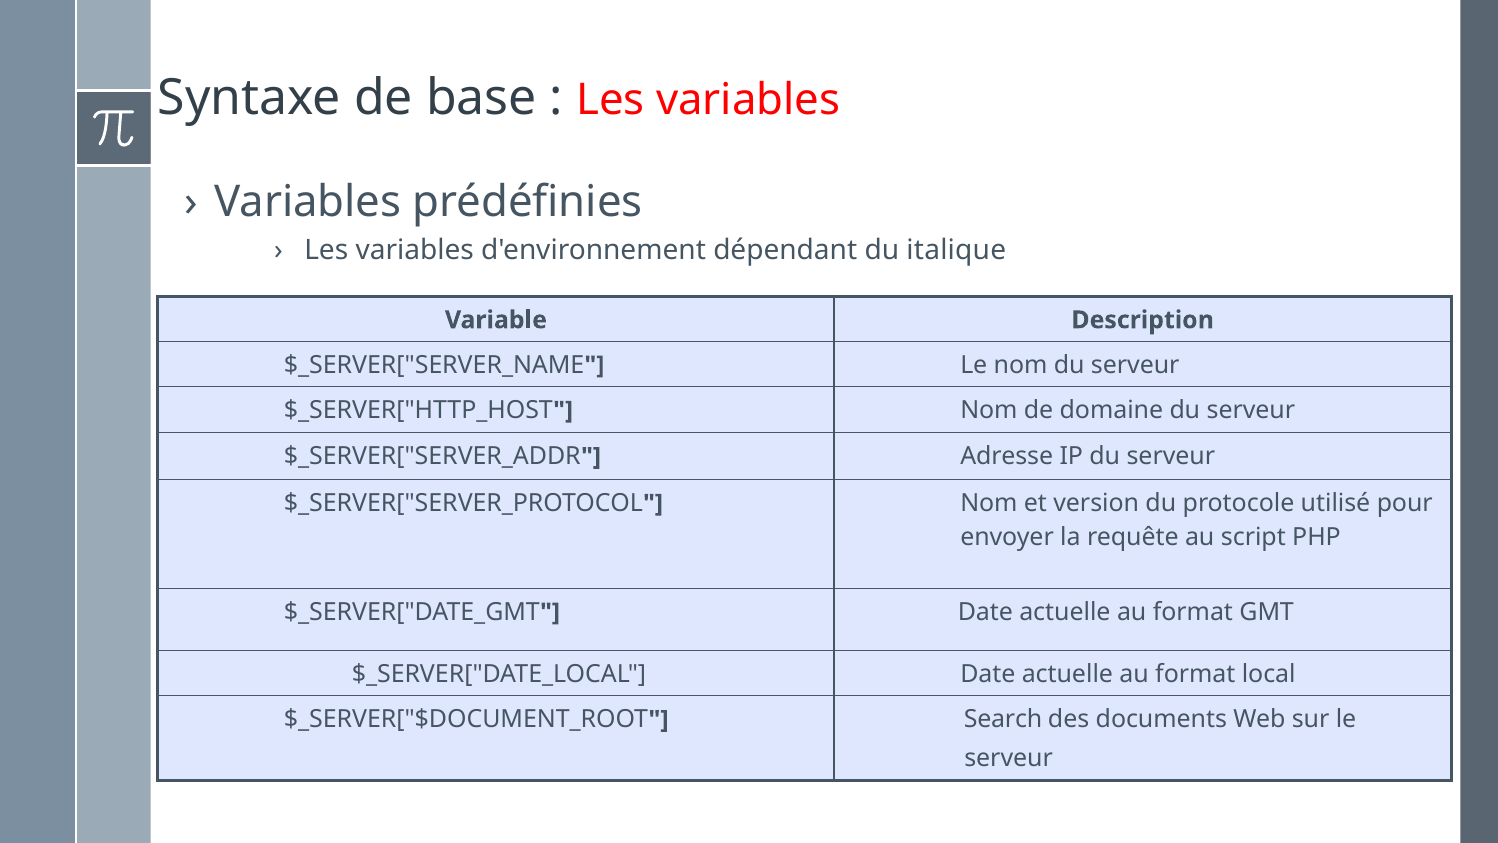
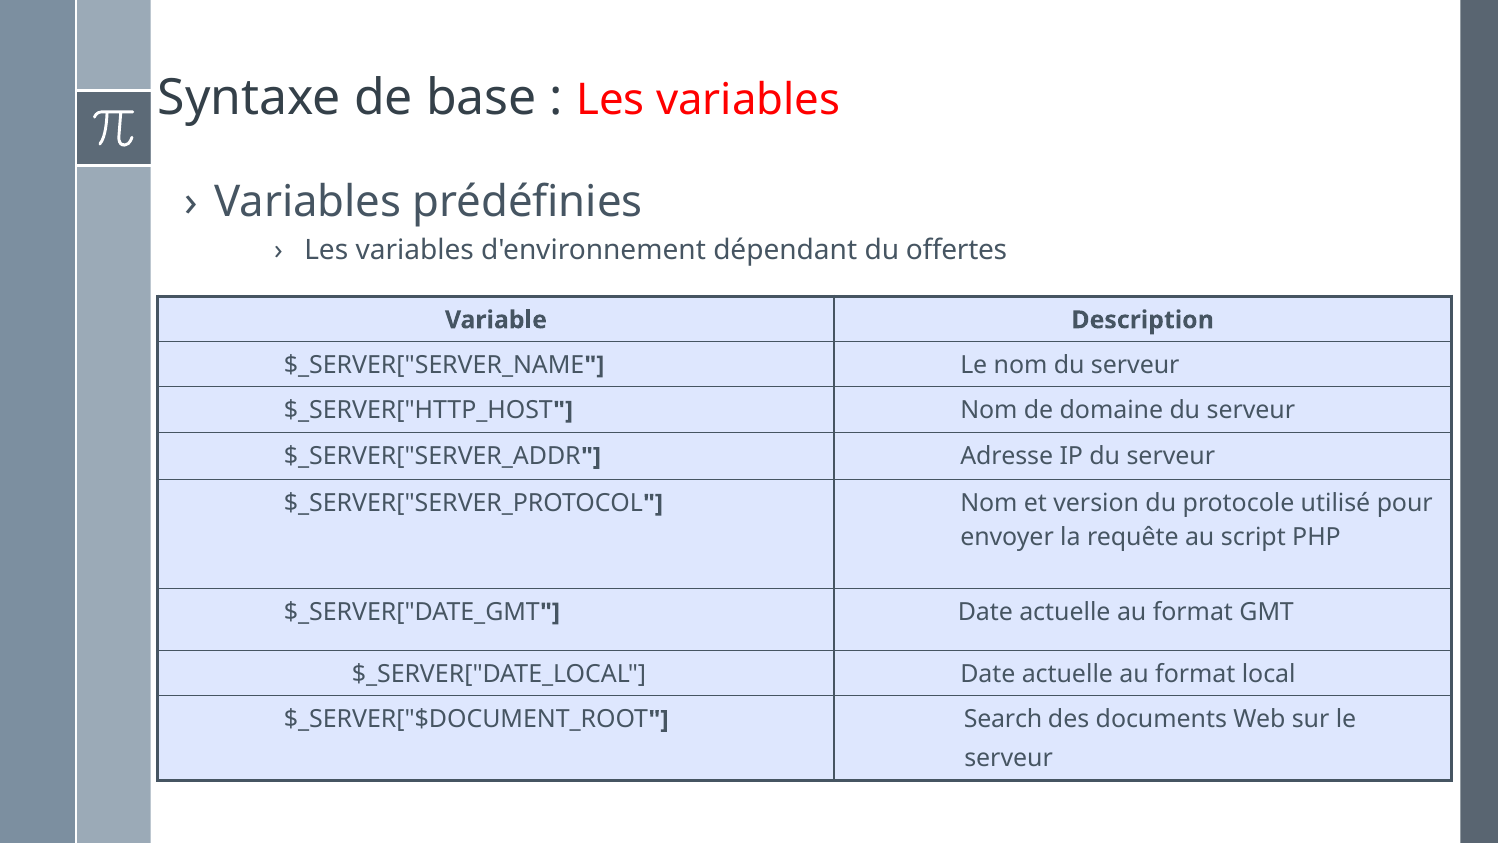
italique: italique -> offertes
